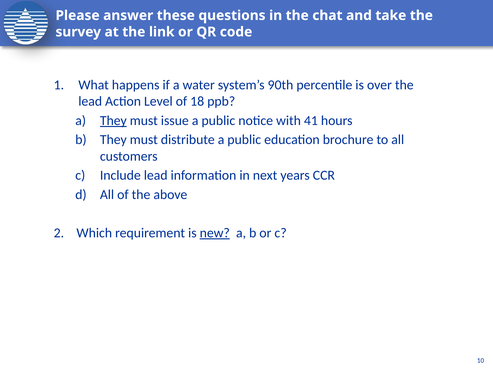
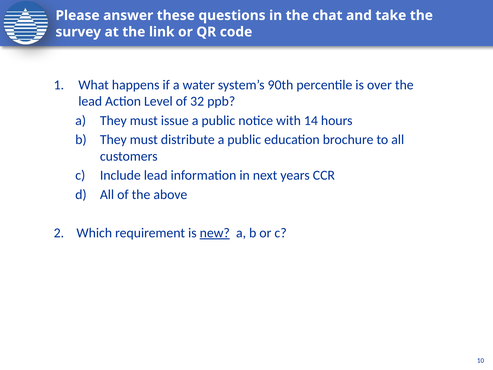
18: 18 -> 32
They at (113, 121) underline: present -> none
41: 41 -> 14
